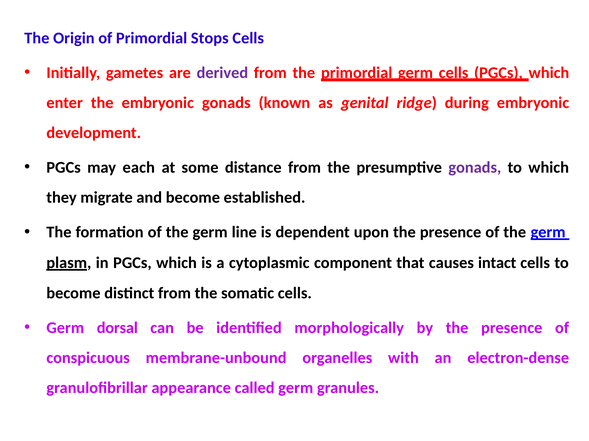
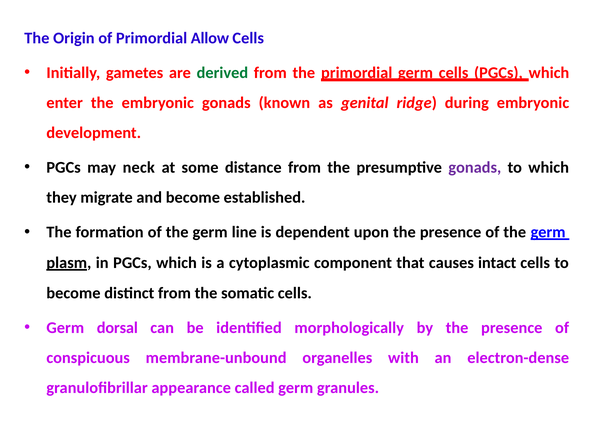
Stops: Stops -> Allow
derived colour: purple -> green
each: each -> neck
